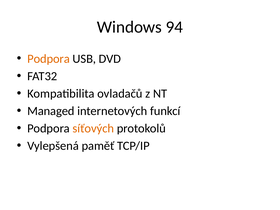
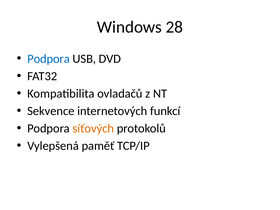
94: 94 -> 28
Podpora at (49, 59) colour: orange -> blue
Managed: Managed -> Sekvence
